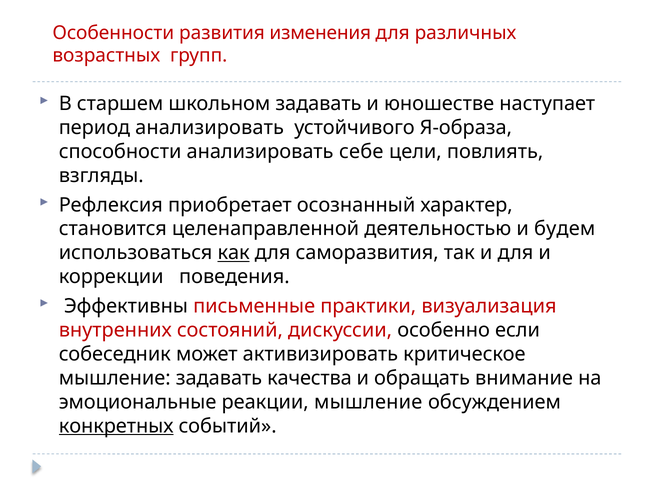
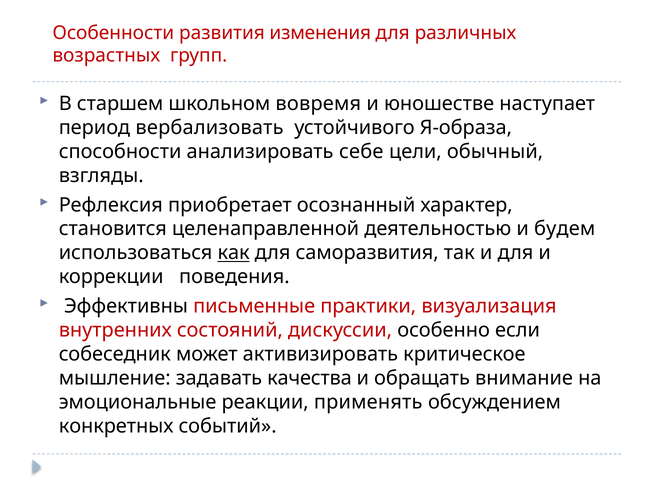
школьном задавать: задавать -> вовремя
период анализировать: анализировать -> вербализовать
повлиять: повлиять -> обычный
реакции мышление: мышление -> применять
конкретных underline: present -> none
